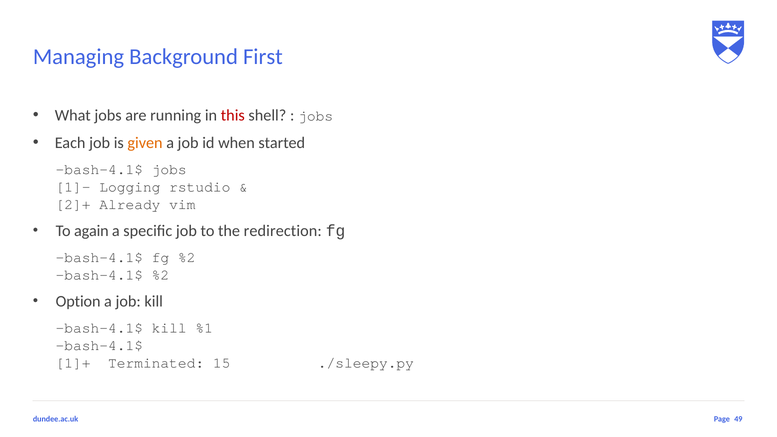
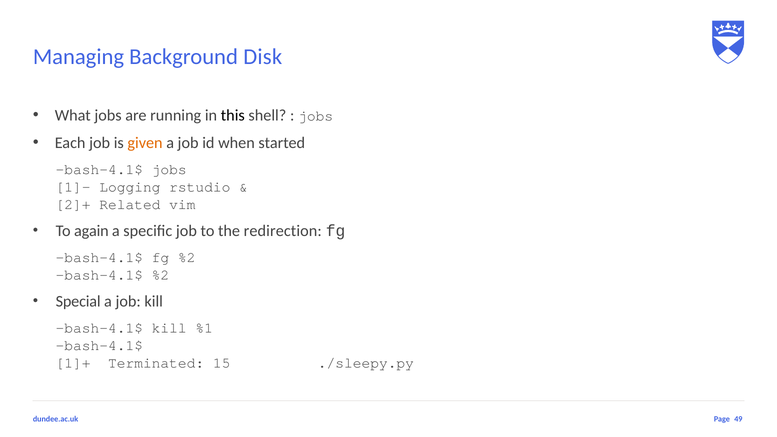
First: First -> Disk
this colour: red -> black
Already: Already -> Related
Option: Option -> Special
